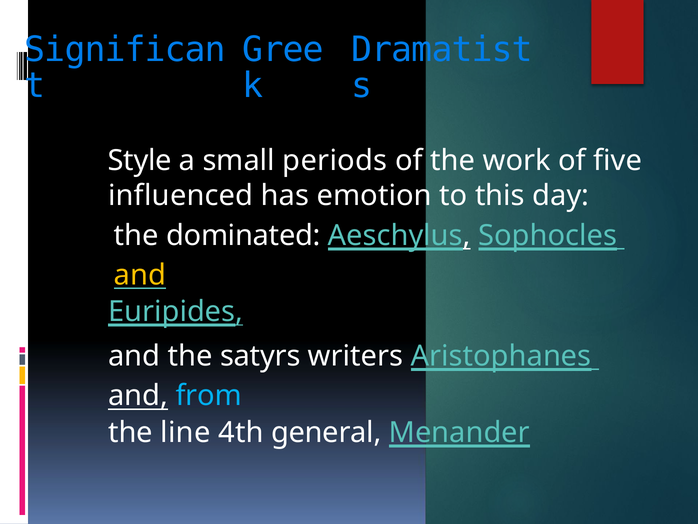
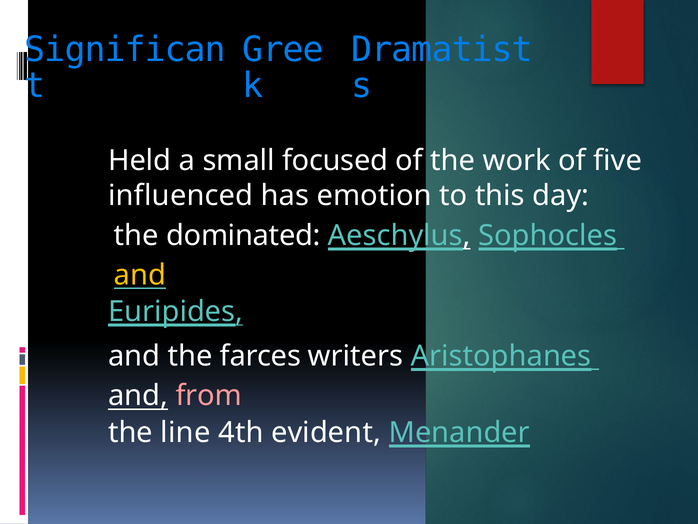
Style: Style -> Held
periods: periods -> focused
satyrs: satyrs -> farces
from colour: light blue -> pink
general: general -> evident
